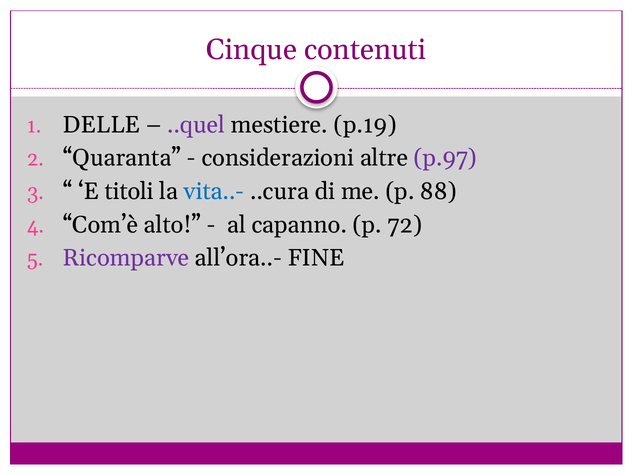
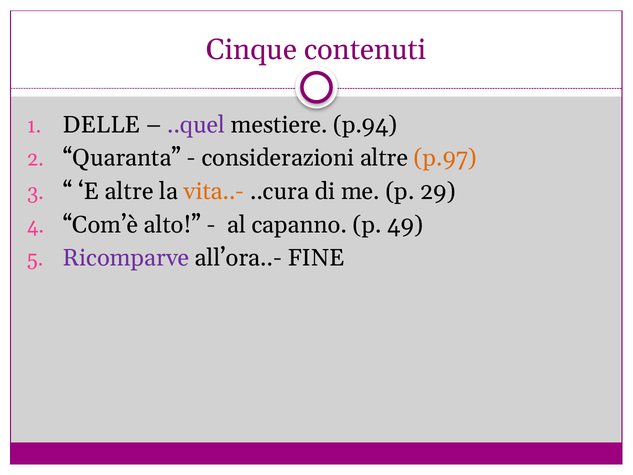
p.19: p.19 -> p.94
p.97 colour: purple -> orange
E titoli: titoli -> altre
vita..- colour: blue -> orange
88: 88 -> 29
72: 72 -> 49
